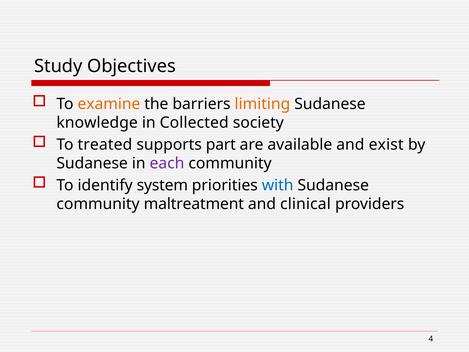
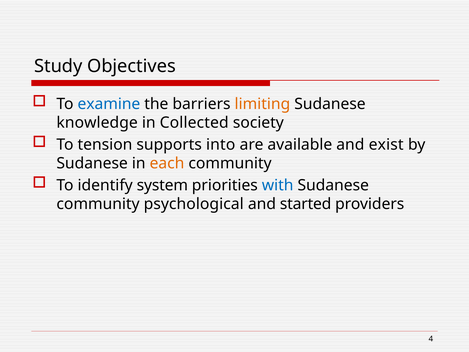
examine colour: orange -> blue
treated: treated -> tension
part: part -> into
each colour: purple -> orange
maltreatment: maltreatment -> psychological
clinical: clinical -> started
